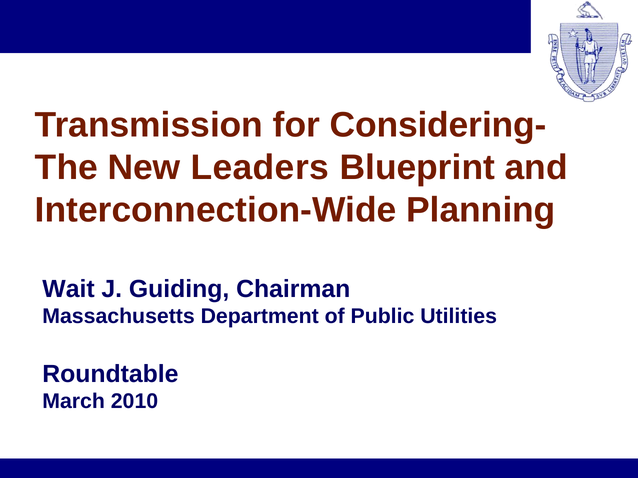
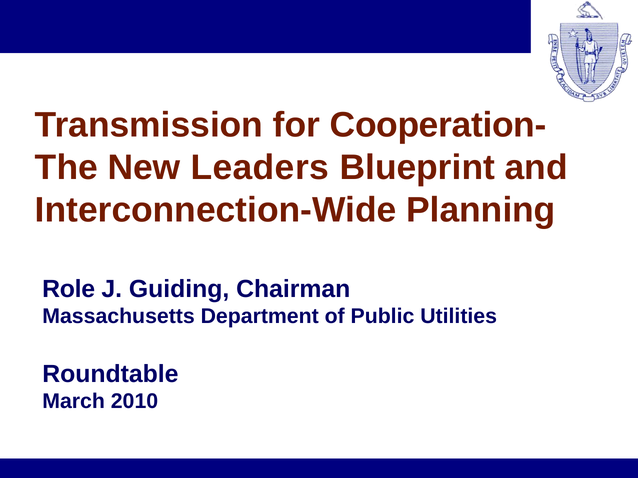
Considering-: Considering- -> Cooperation-
Wait: Wait -> Role
